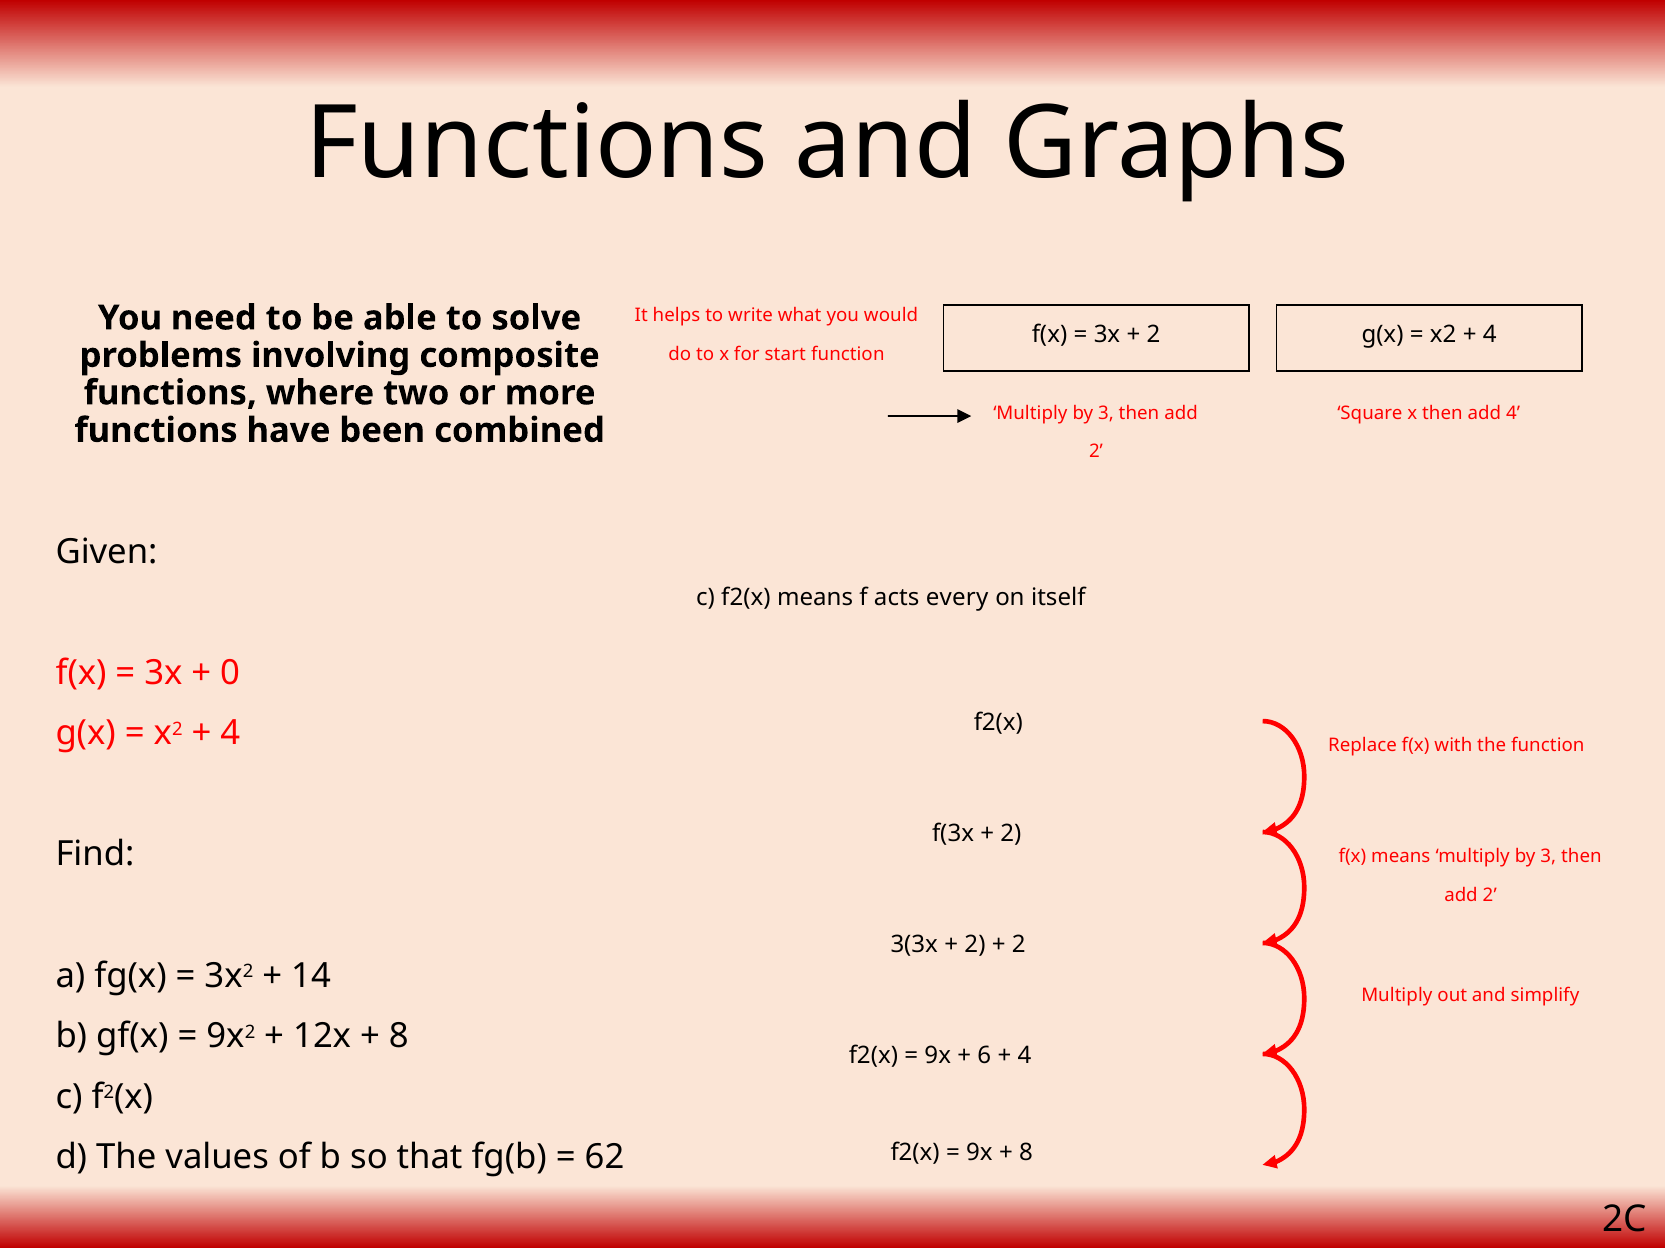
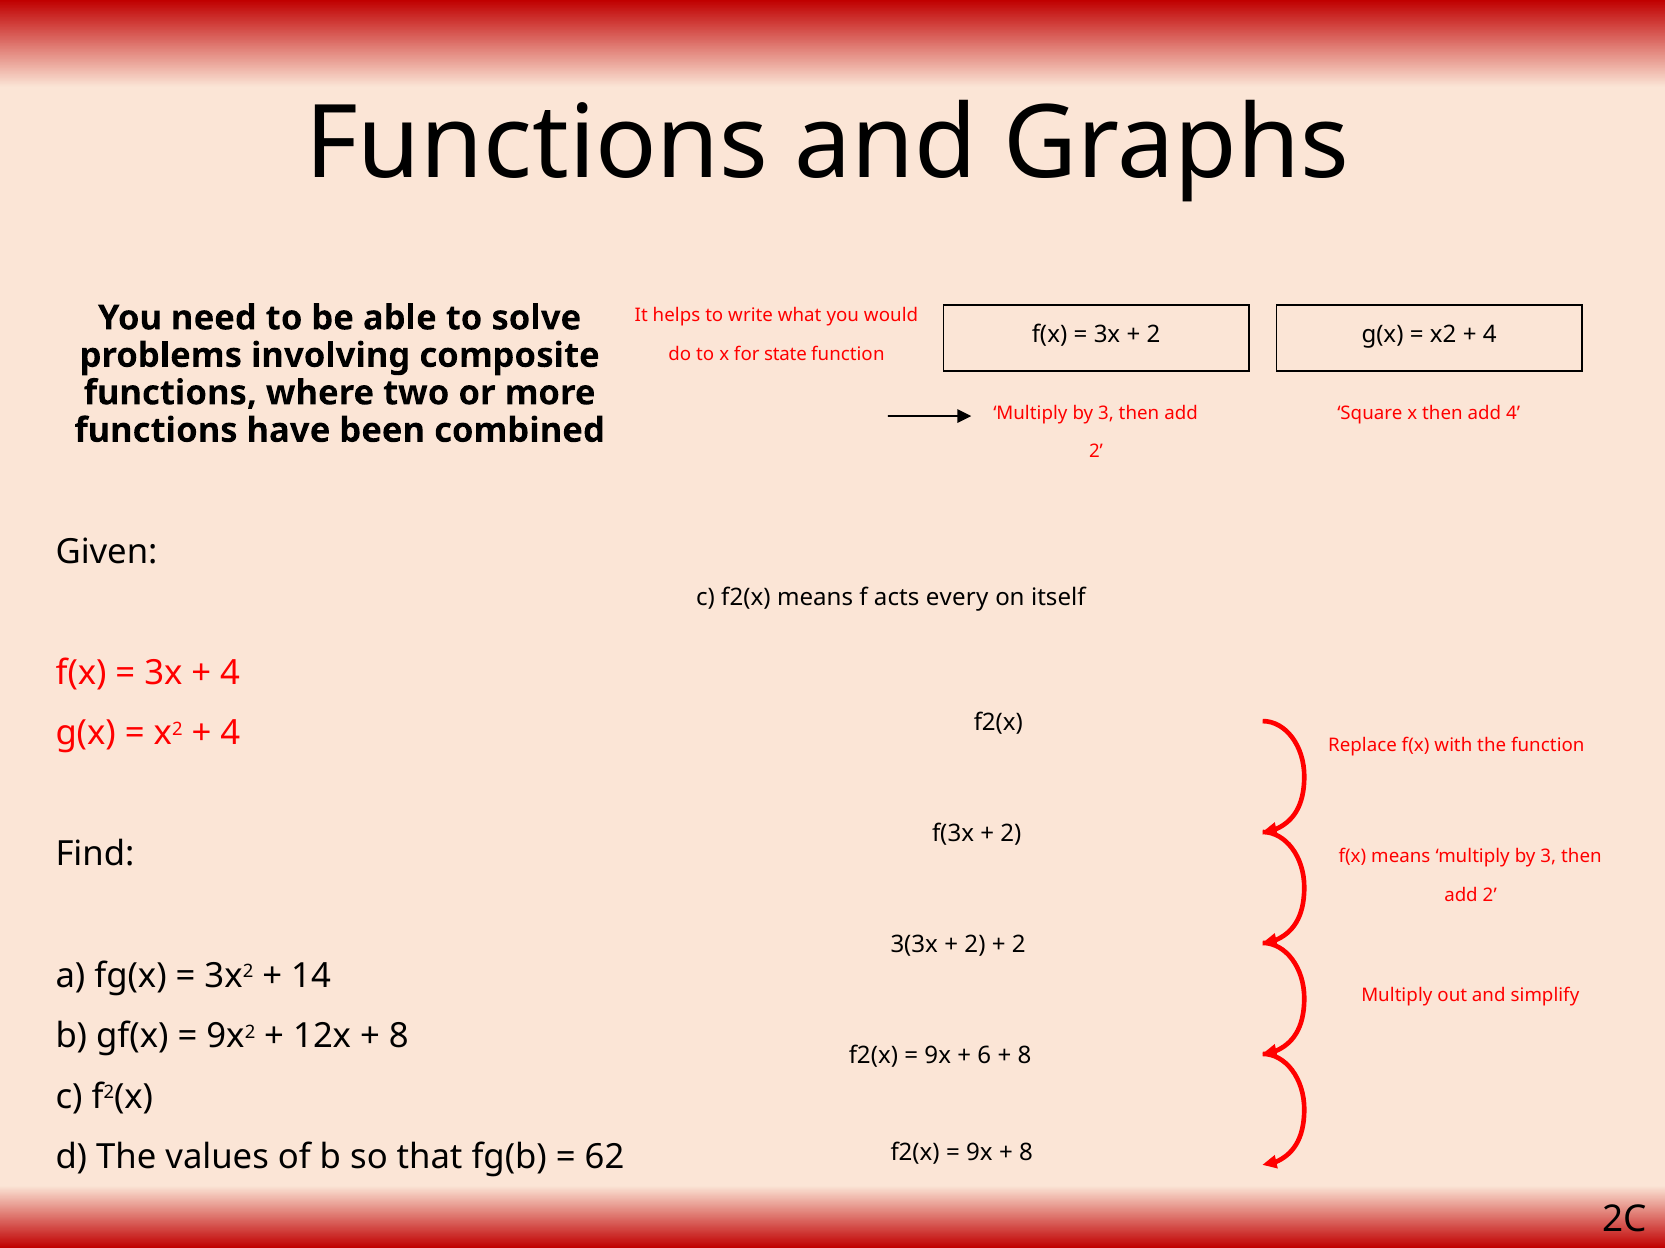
start: start -> state
0 at (230, 673): 0 -> 4
4 at (1025, 1056): 4 -> 8
